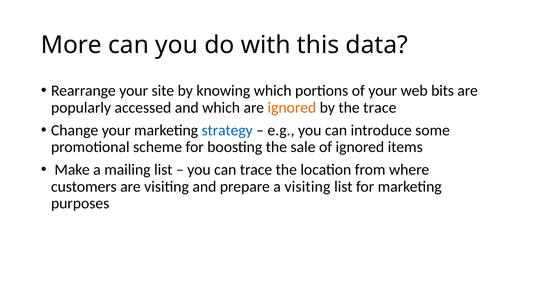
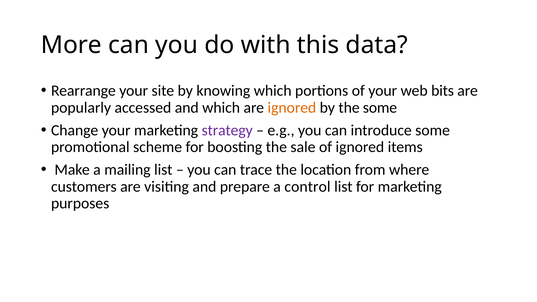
the trace: trace -> some
strategy colour: blue -> purple
a visiting: visiting -> control
